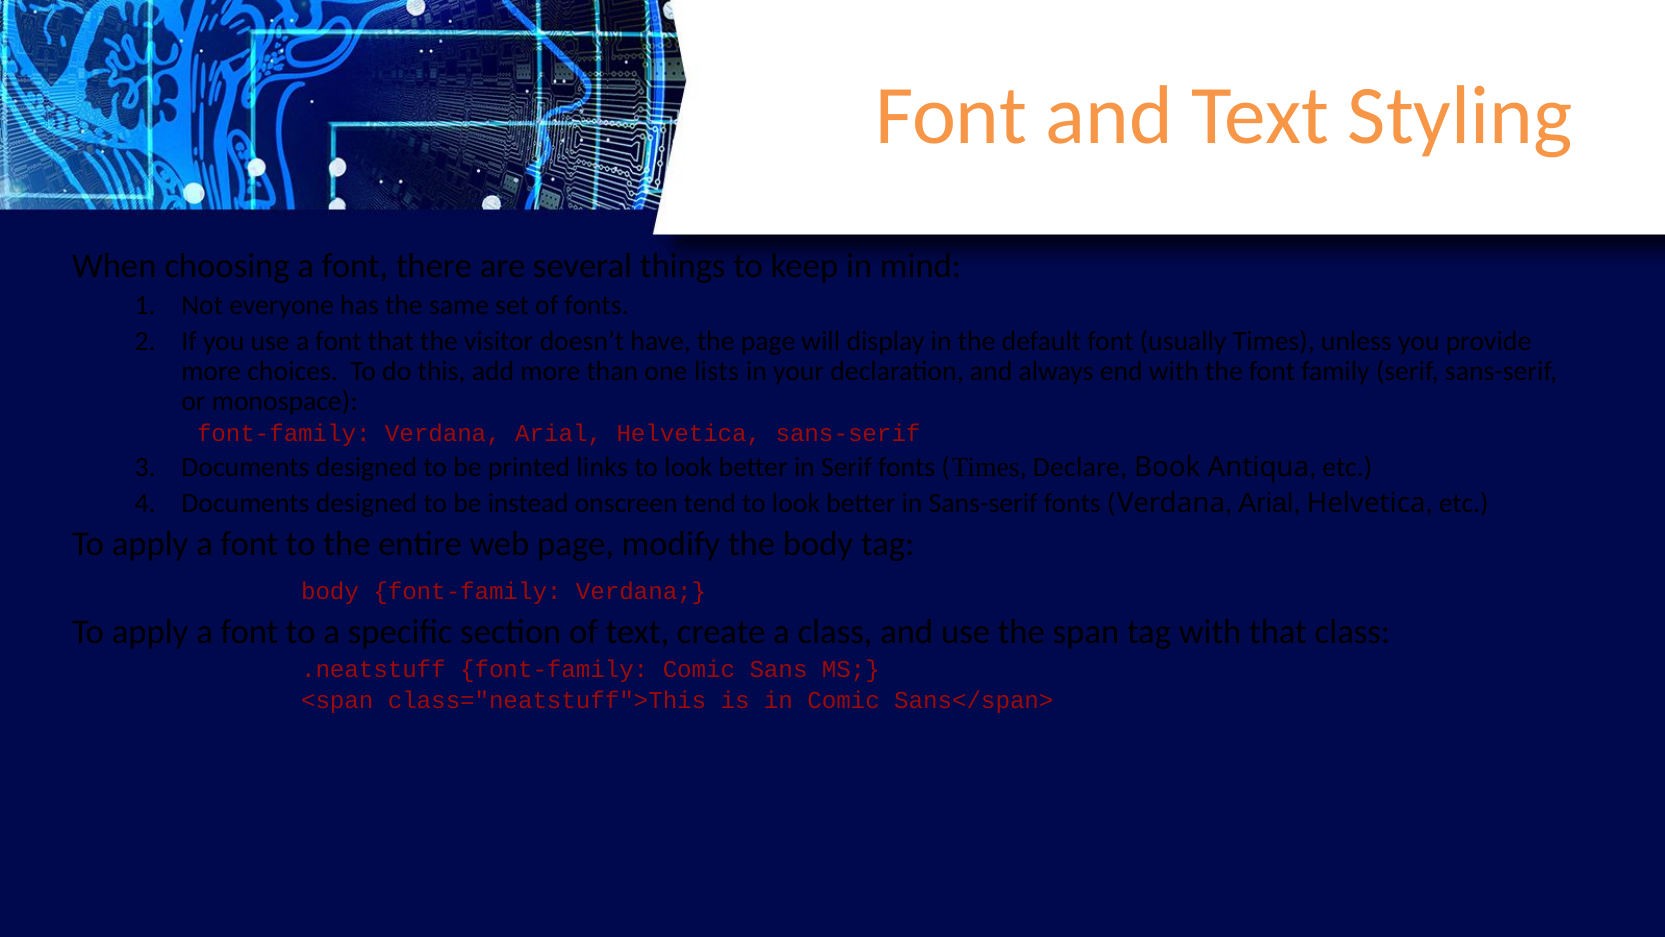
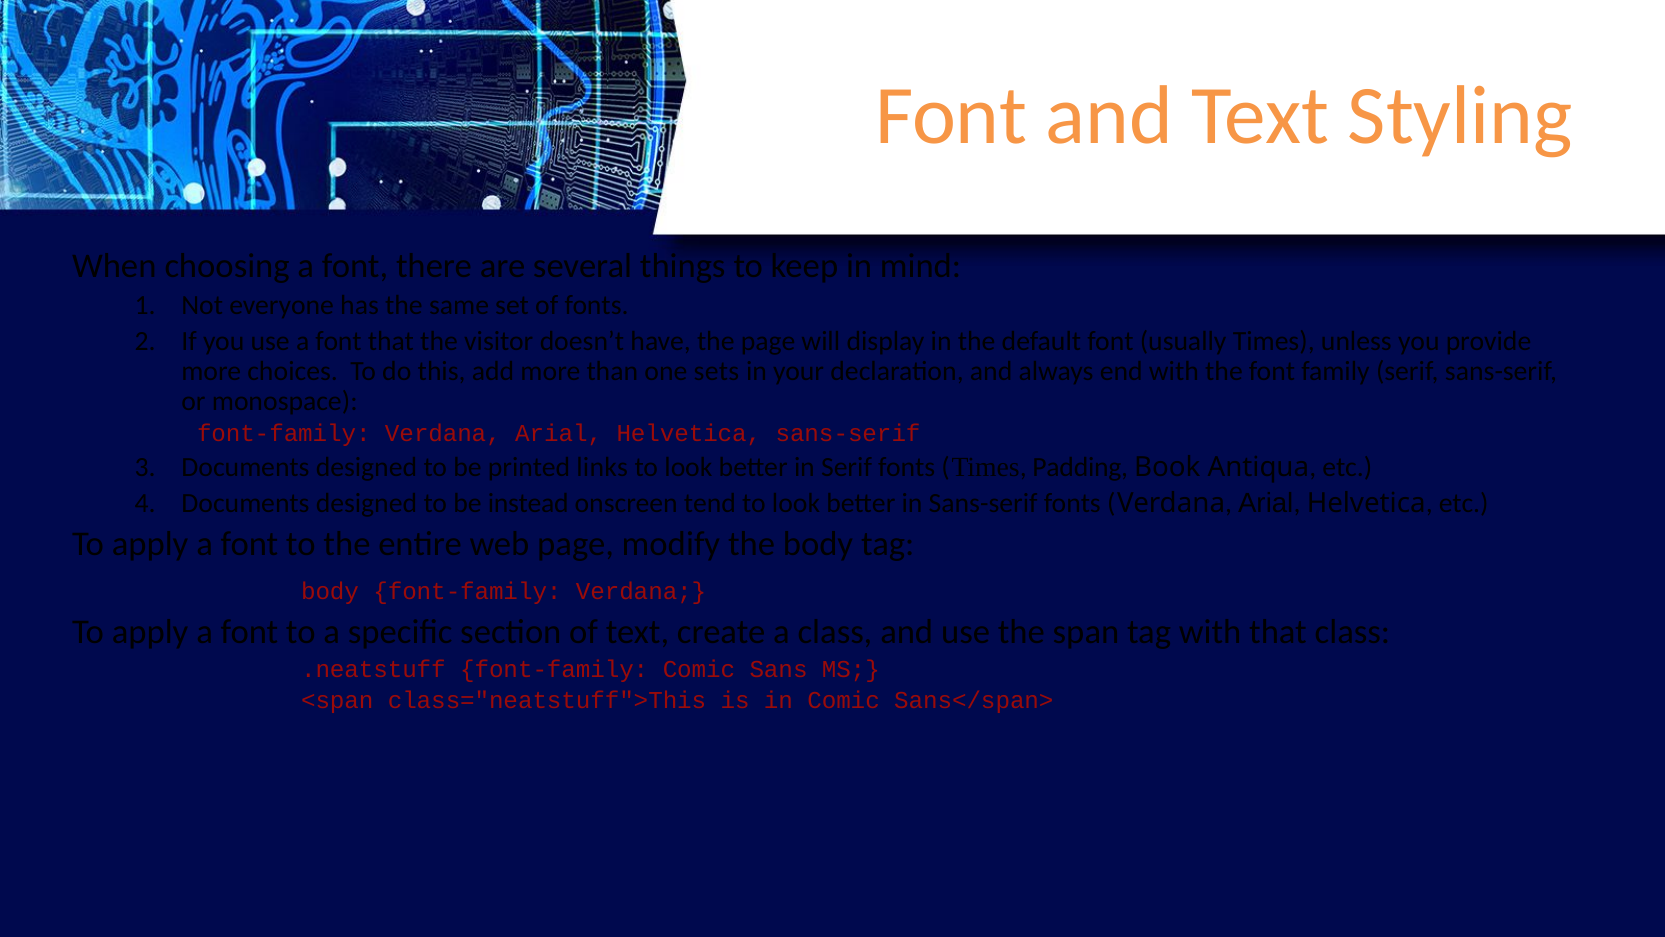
lists: lists -> sets
Declare: Declare -> Padding
